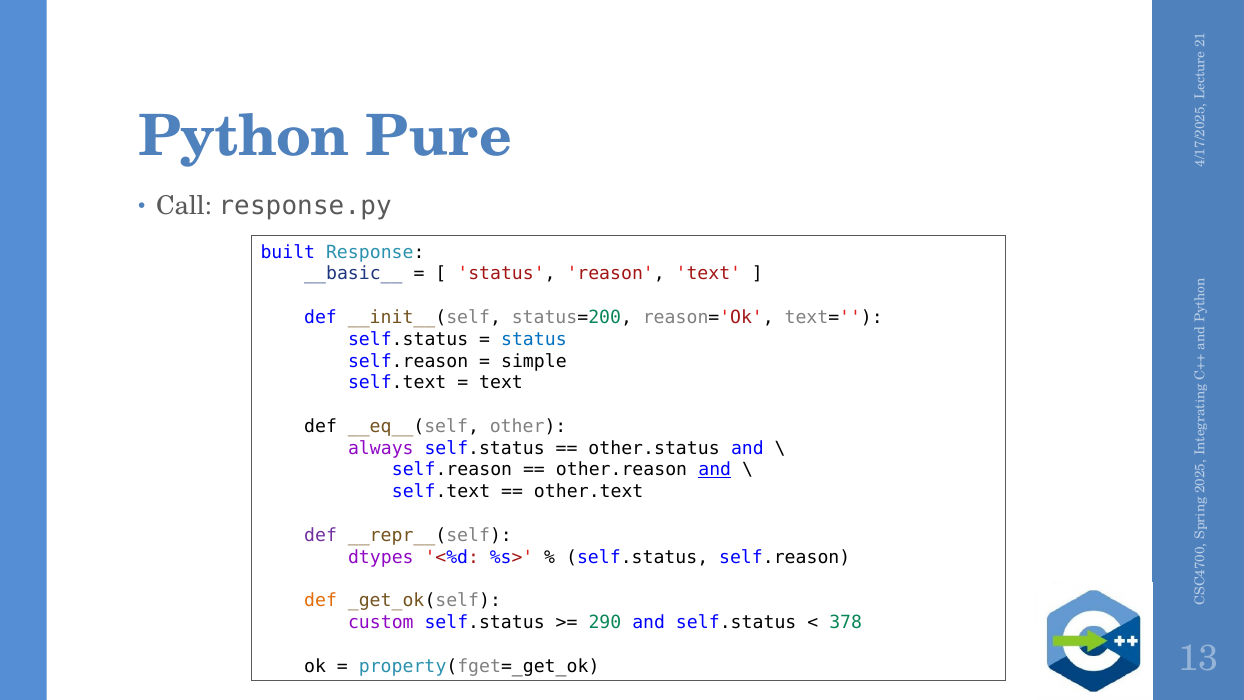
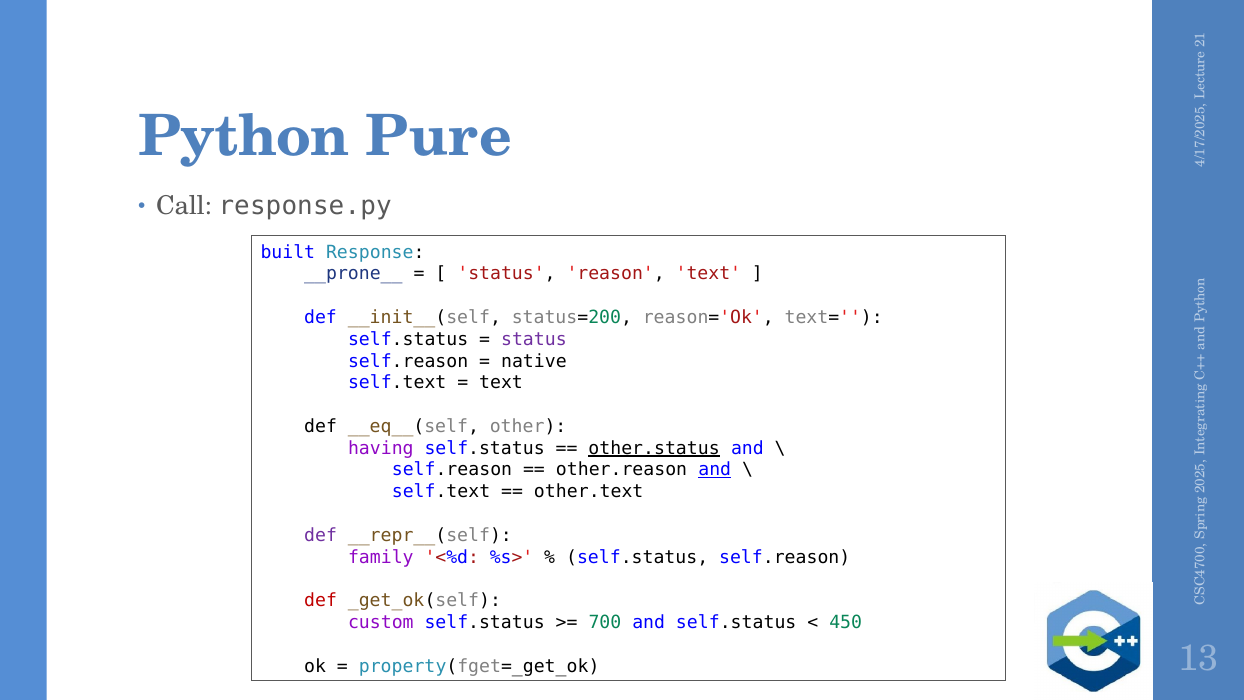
__basic__: __basic__ -> __prone__
status at (534, 339) colour: blue -> purple
simple: simple -> native
always: always -> having
other.status underline: none -> present
dtypes: dtypes -> family
def at (321, 600) colour: orange -> red
290: 290 -> 700
378: 378 -> 450
